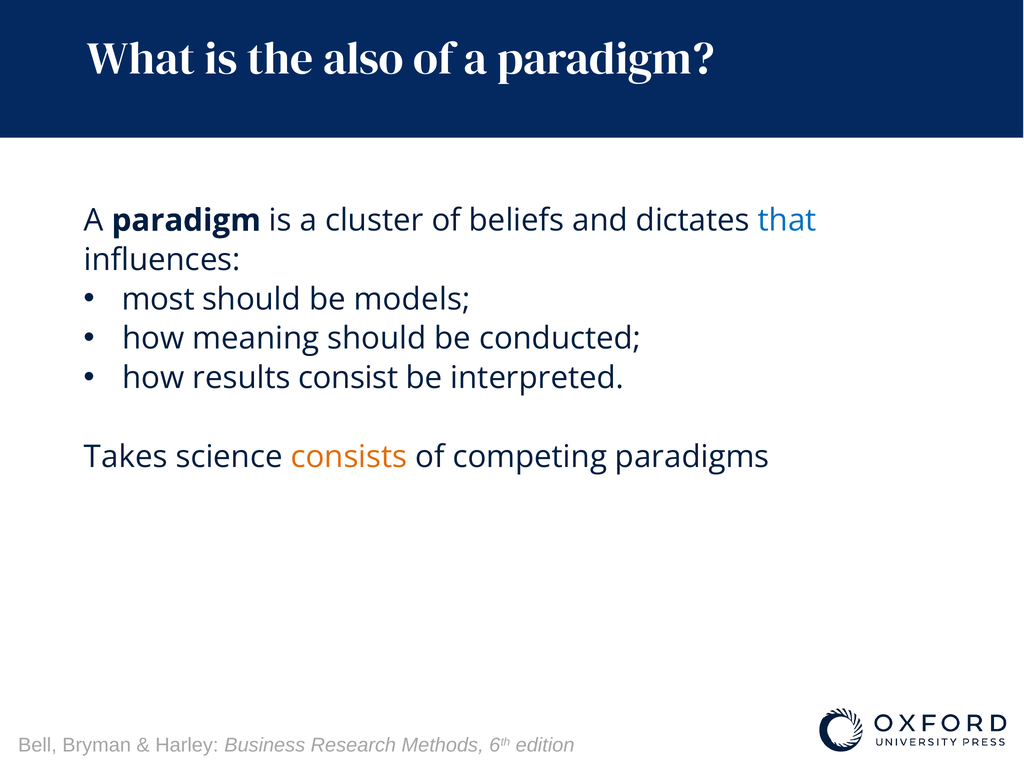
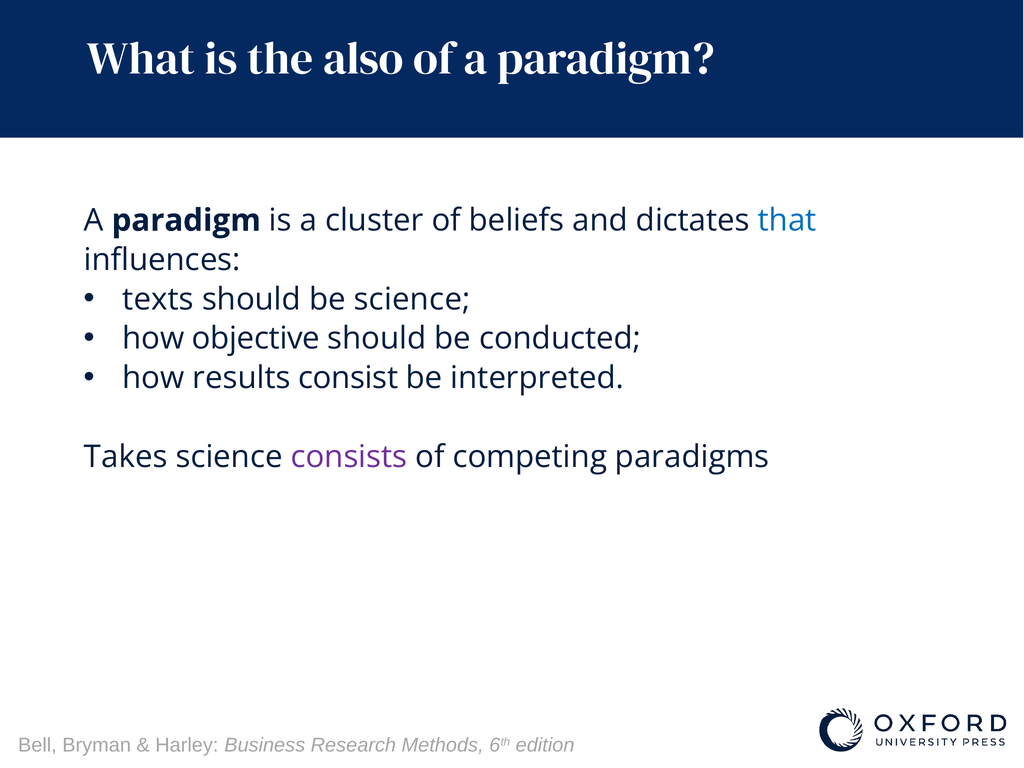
most: most -> texts
be models: models -> science
meaning: meaning -> objective
consists colour: orange -> purple
